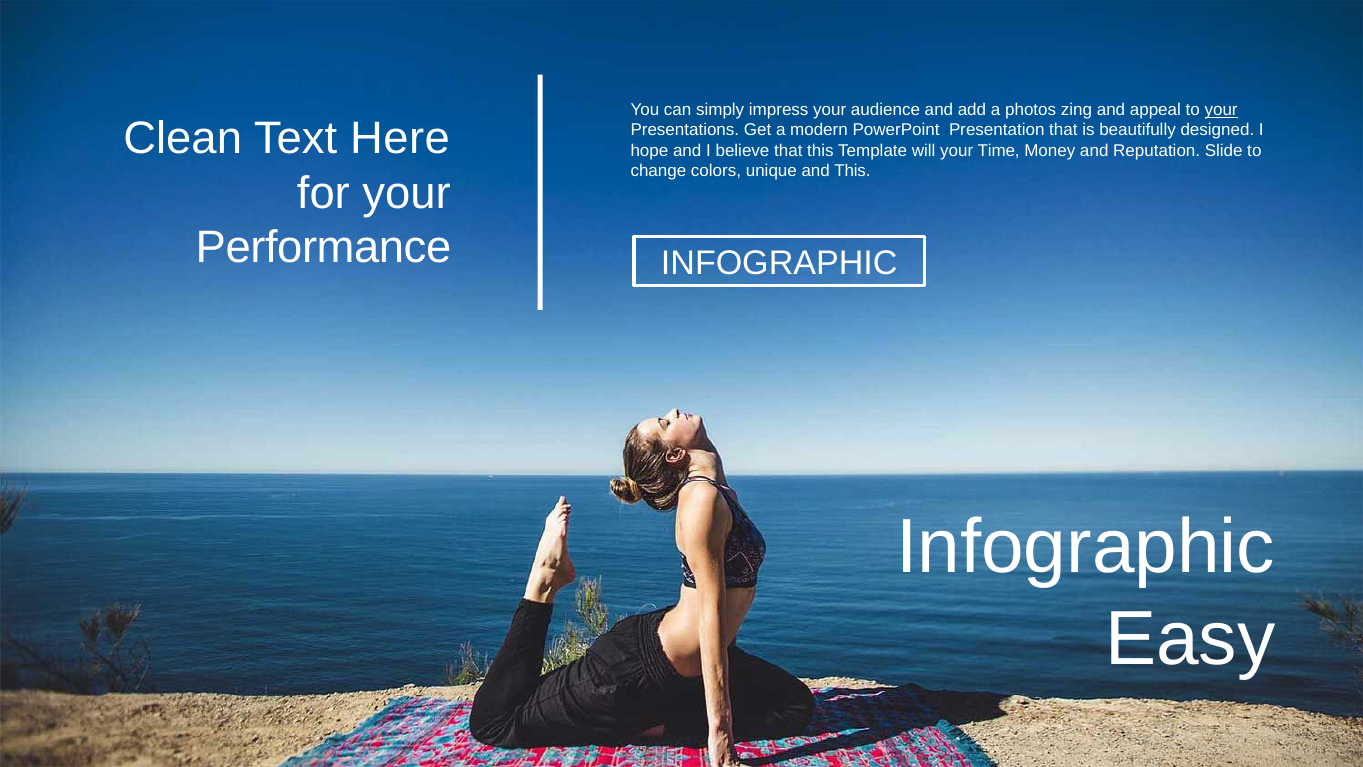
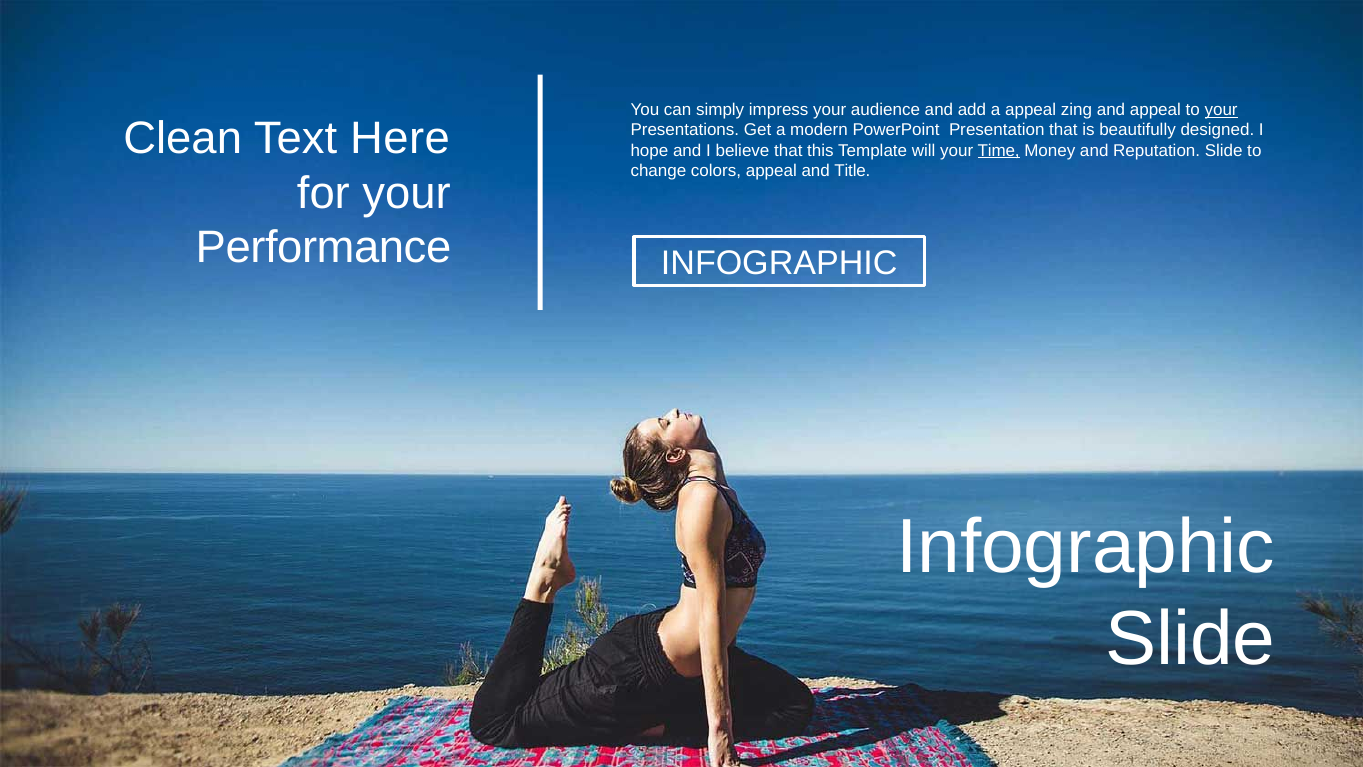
a photos: photos -> appeal
Time underline: none -> present
colors unique: unique -> appeal
and This: This -> Title
Easy at (1190, 639): Easy -> Slide
